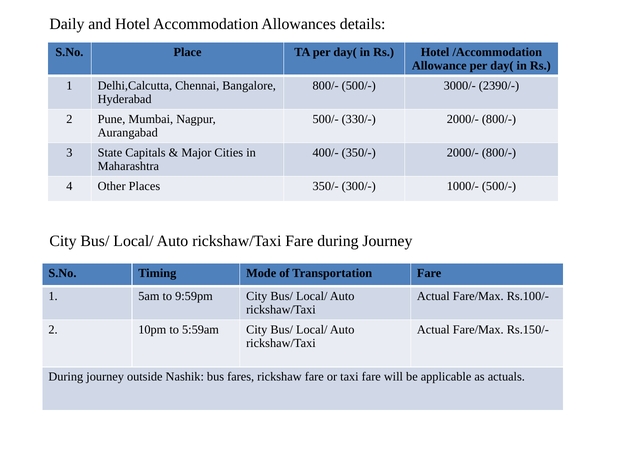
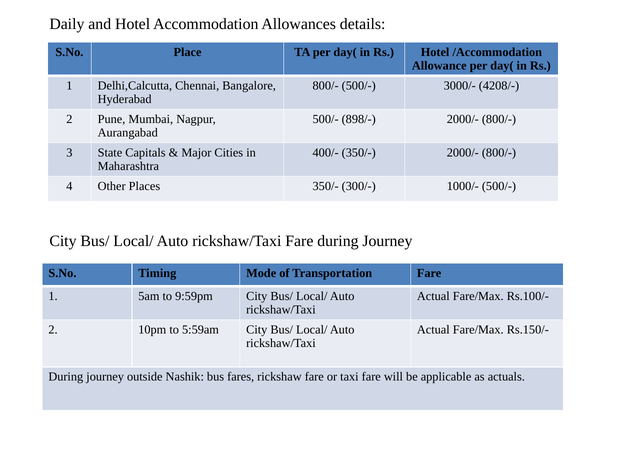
2390/-: 2390/- -> 4208/-
330/-: 330/- -> 898/-
